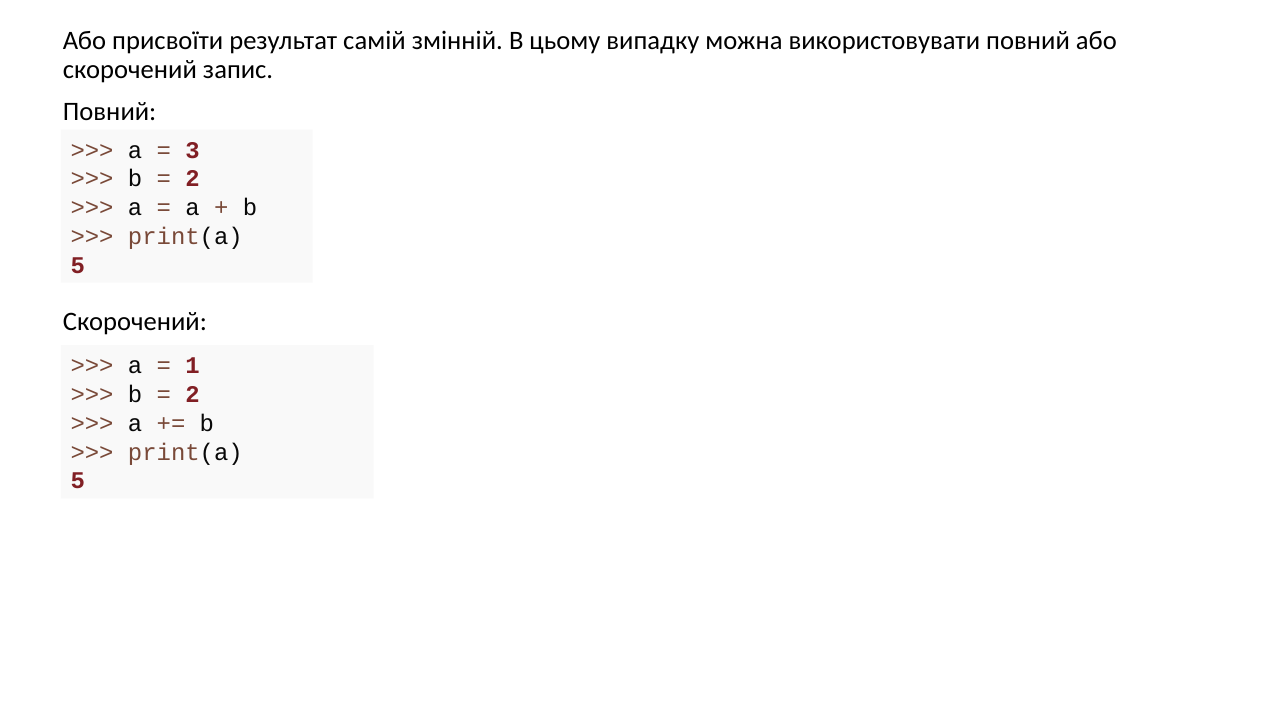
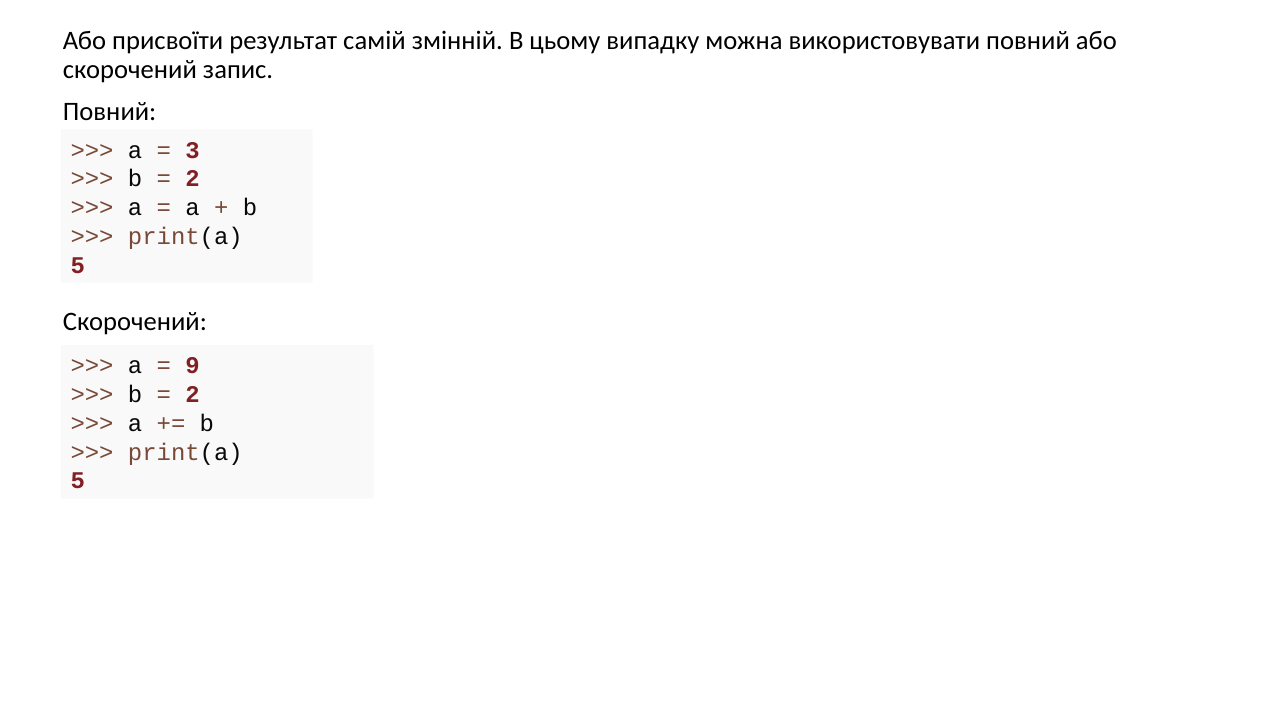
1: 1 -> 9
